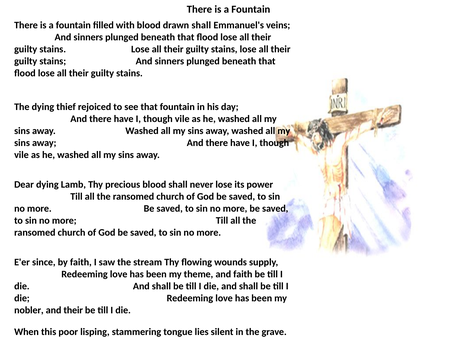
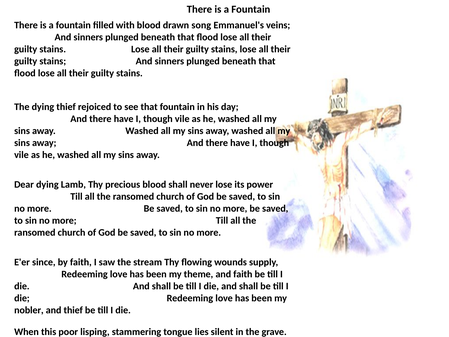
drawn shall: shall -> song
and their: their -> thief
